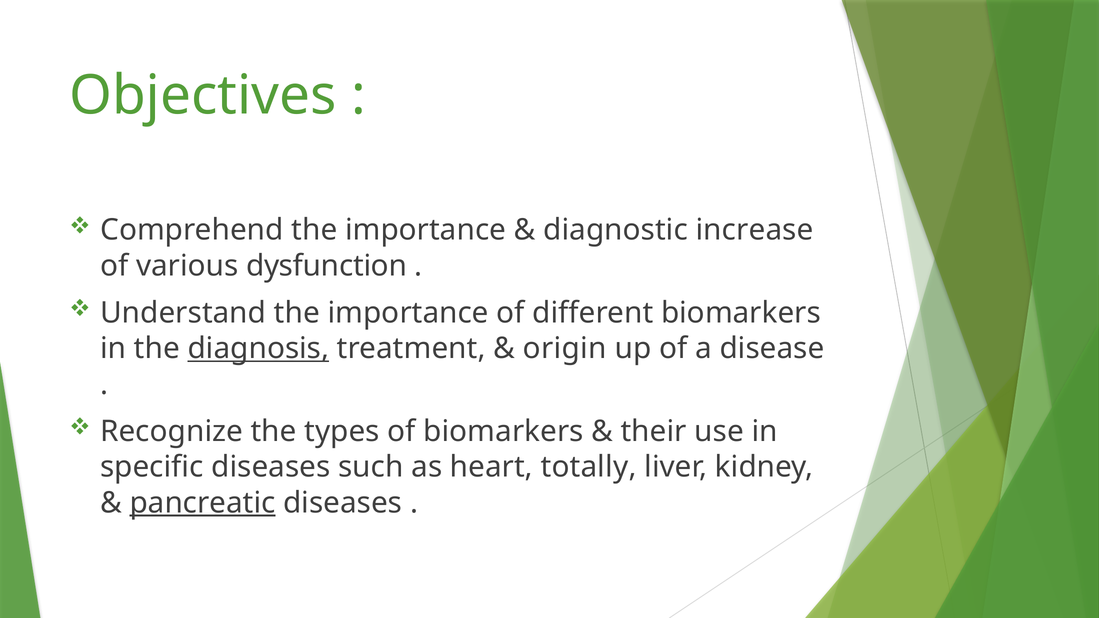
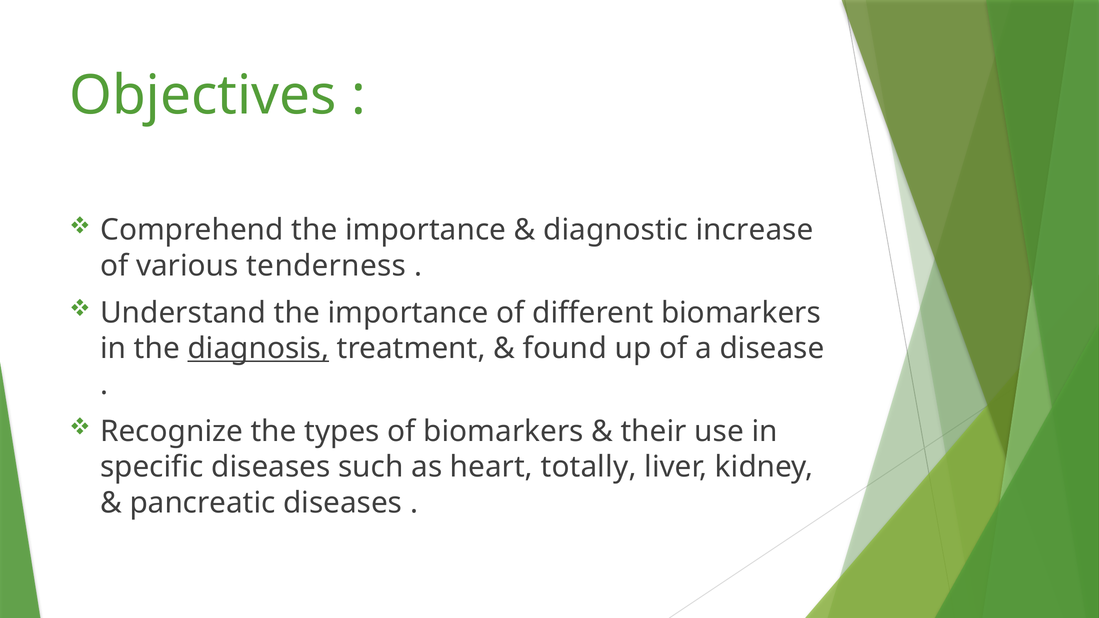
dysfunction: dysfunction -> tenderness
origin: origin -> found
pancreatic underline: present -> none
